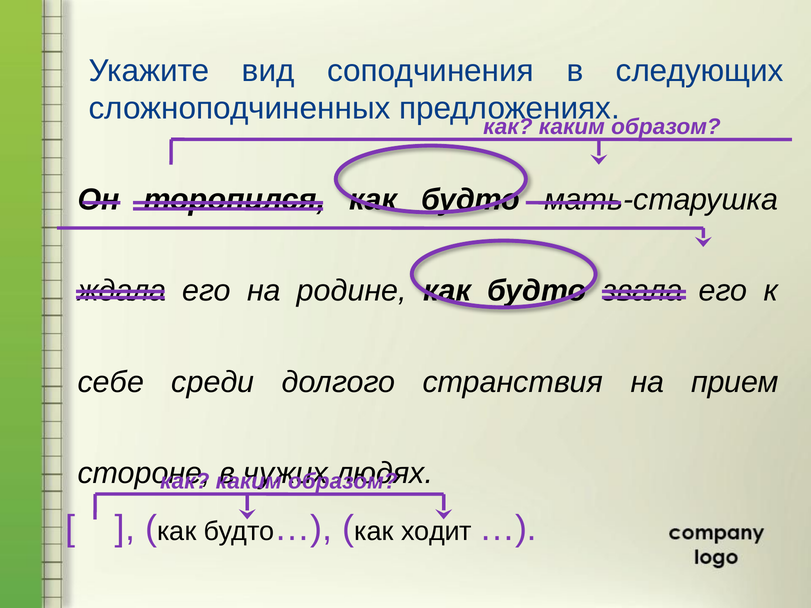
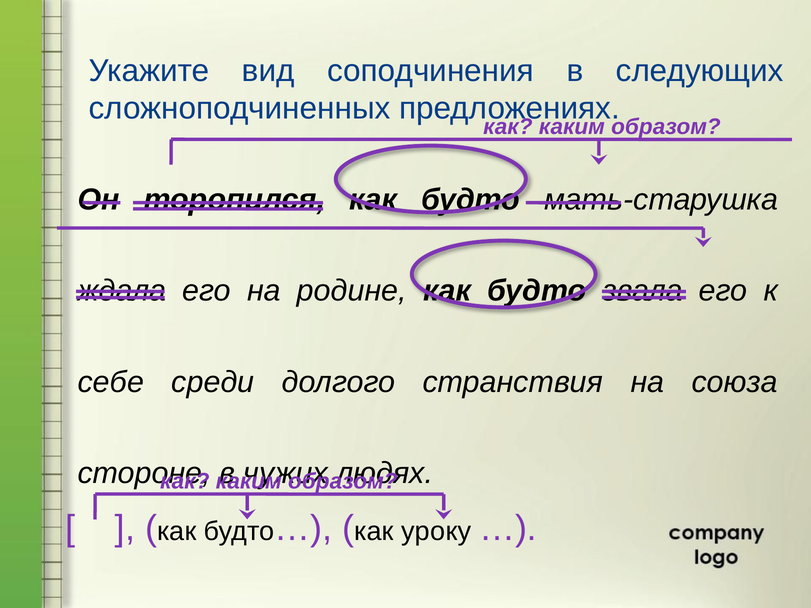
прием: прием -> союза
ходит: ходит -> уроку
